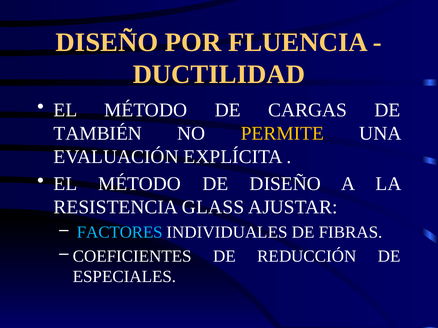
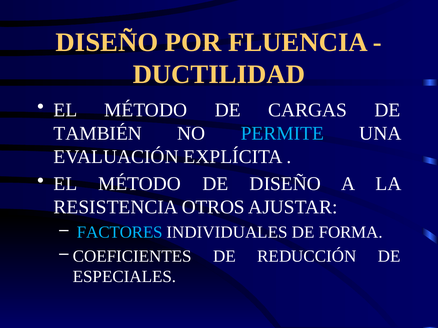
PERMITE colour: yellow -> light blue
GLASS: GLASS -> OTROS
FIBRAS: FIBRAS -> FORMA
